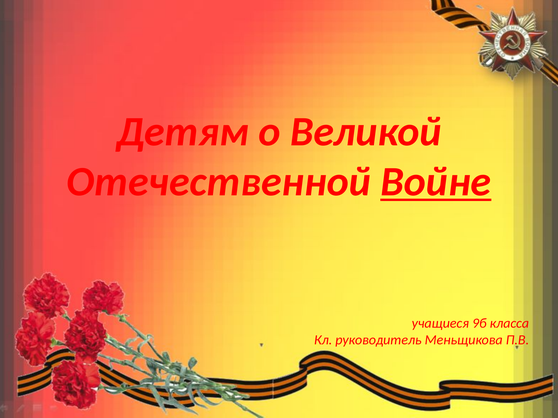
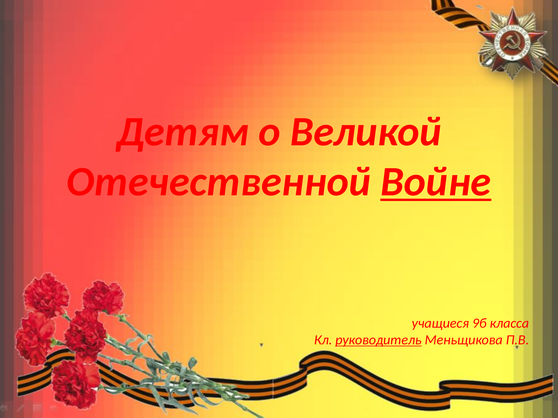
руководитель underline: none -> present
